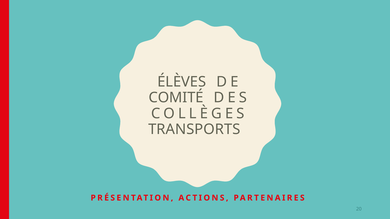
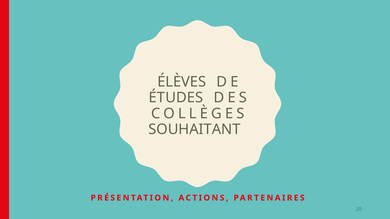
COMITÉ: COMITÉ -> ÉTUDES
TRANSPORTS: TRANSPORTS -> SOUHAITANT
